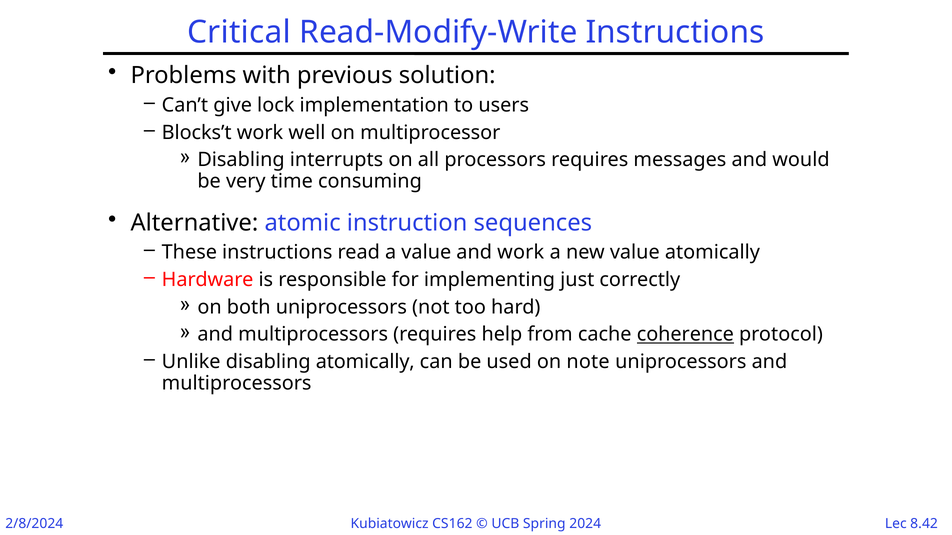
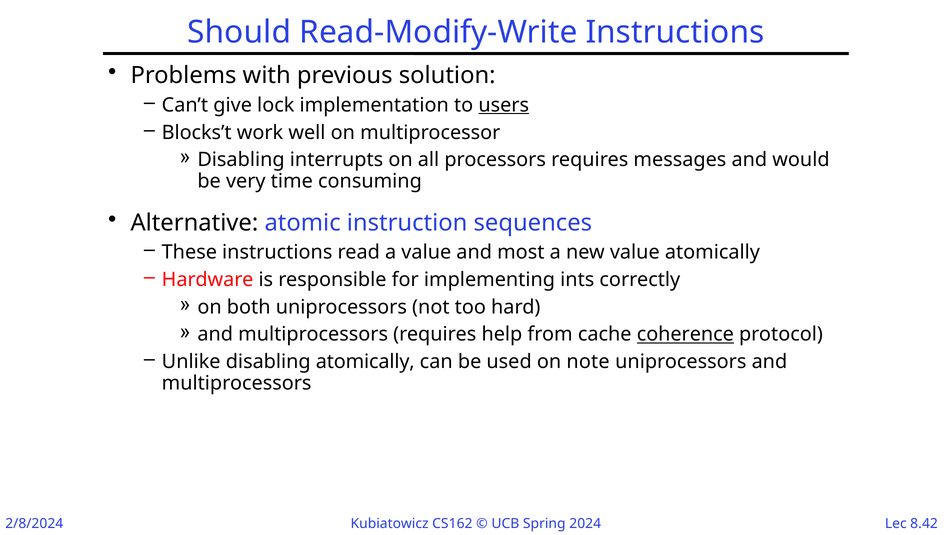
Critical: Critical -> Should
users underline: none -> present
and work: work -> most
just: just -> ints
